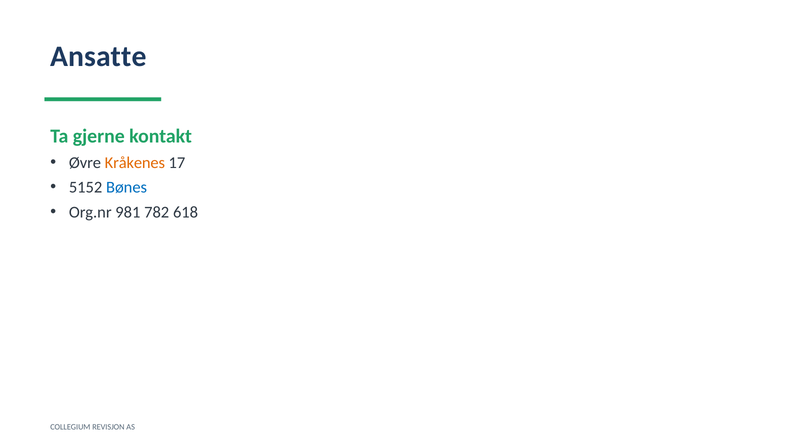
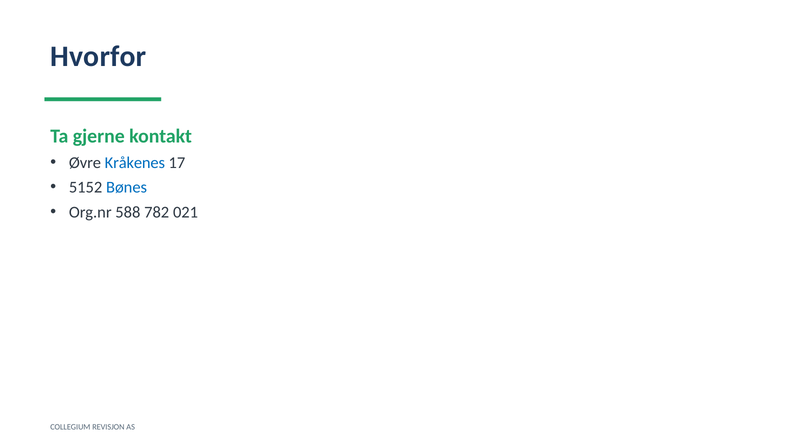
Ansatte: Ansatte -> Hvorfor
Kråkenes colour: orange -> blue
981: 981 -> 588
618: 618 -> 021
